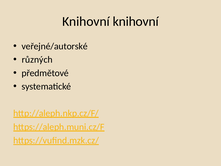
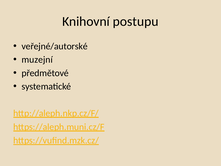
Knihovní knihovní: knihovní -> postupu
různých: různých -> muzejní
